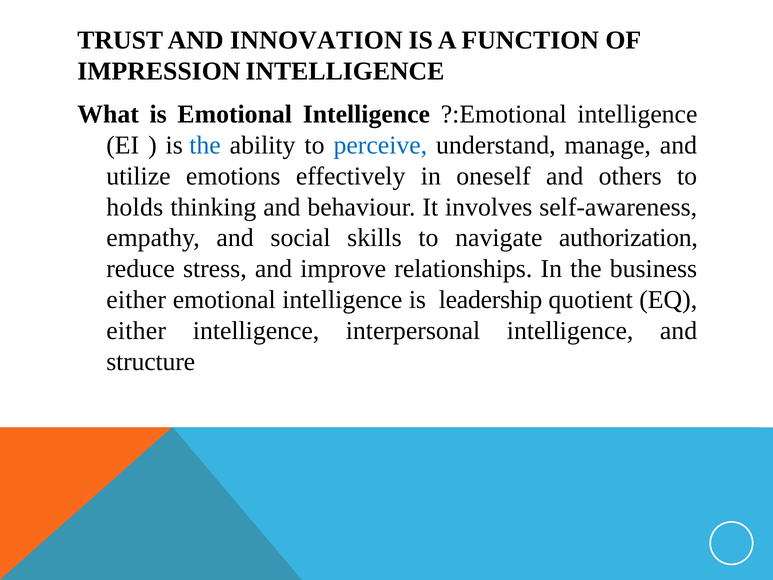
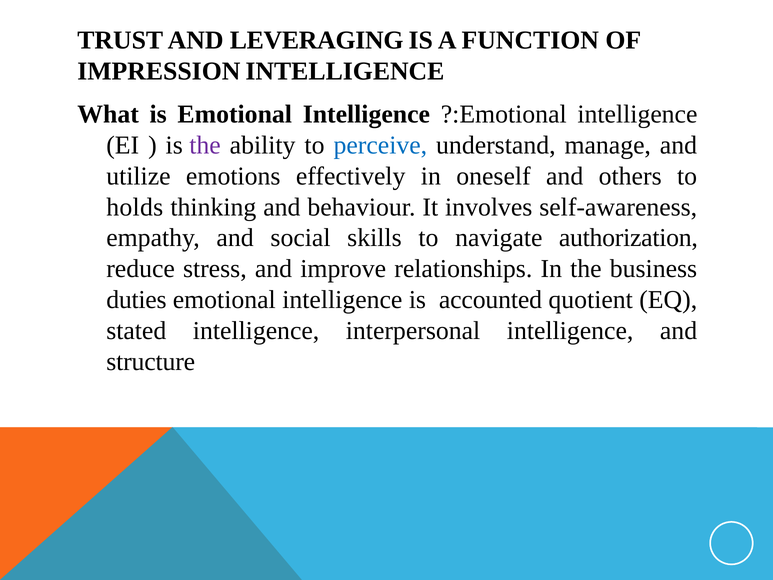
INNOVATION: INNOVATION -> LEVERAGING
the at (205, 145) colour: blue -> purple
either at (136, 300): either -> duties
leadership: leadership -> accounted
either at (136, 331): either -> stated
